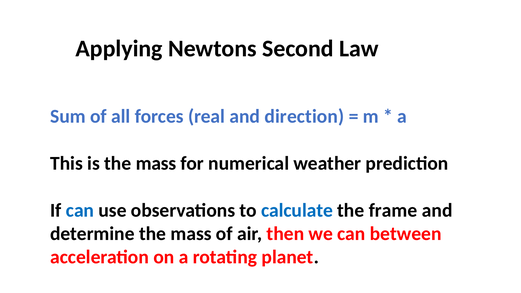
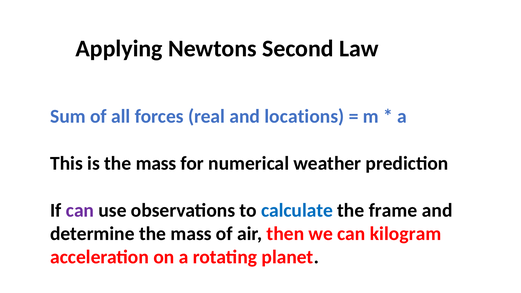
direction: direction -> locations
can at (80, 210) colour: blue -> purple
between: between -> kilogram
